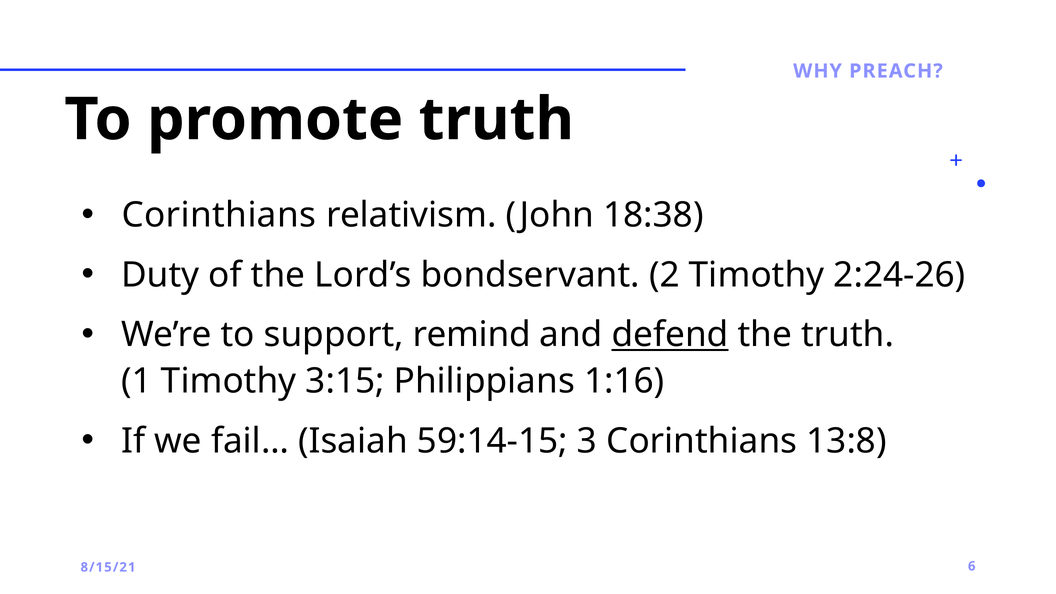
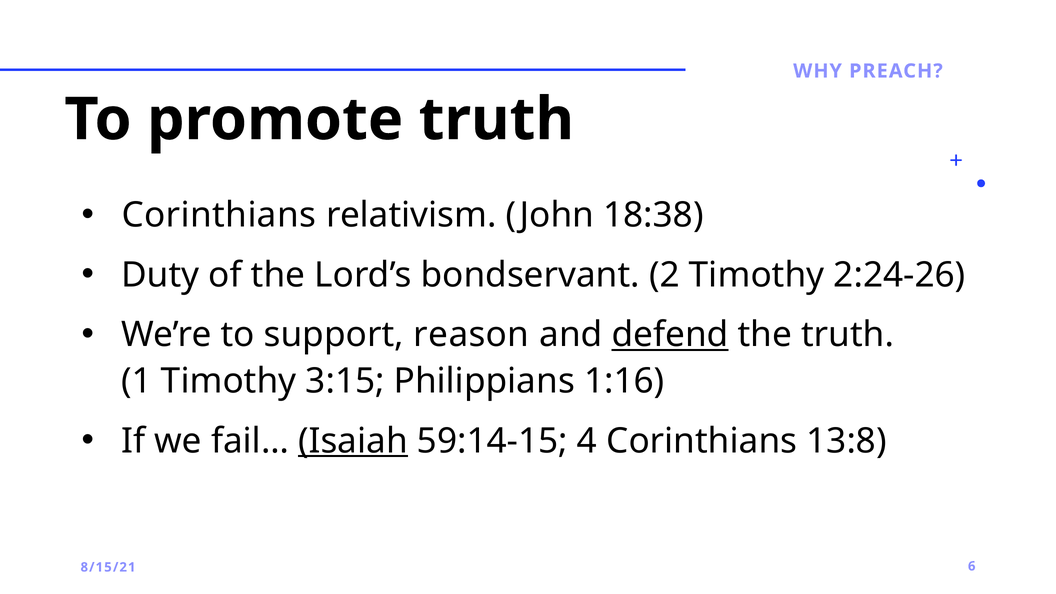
remind: remind -> reason
Isaiah underline: none -> present
3: 3 -> 4
